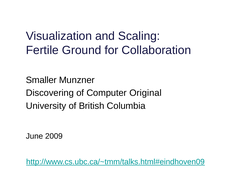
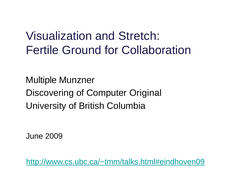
Scaling: Scaling -> Stretch
Smaller: Smaller -> Multiple
